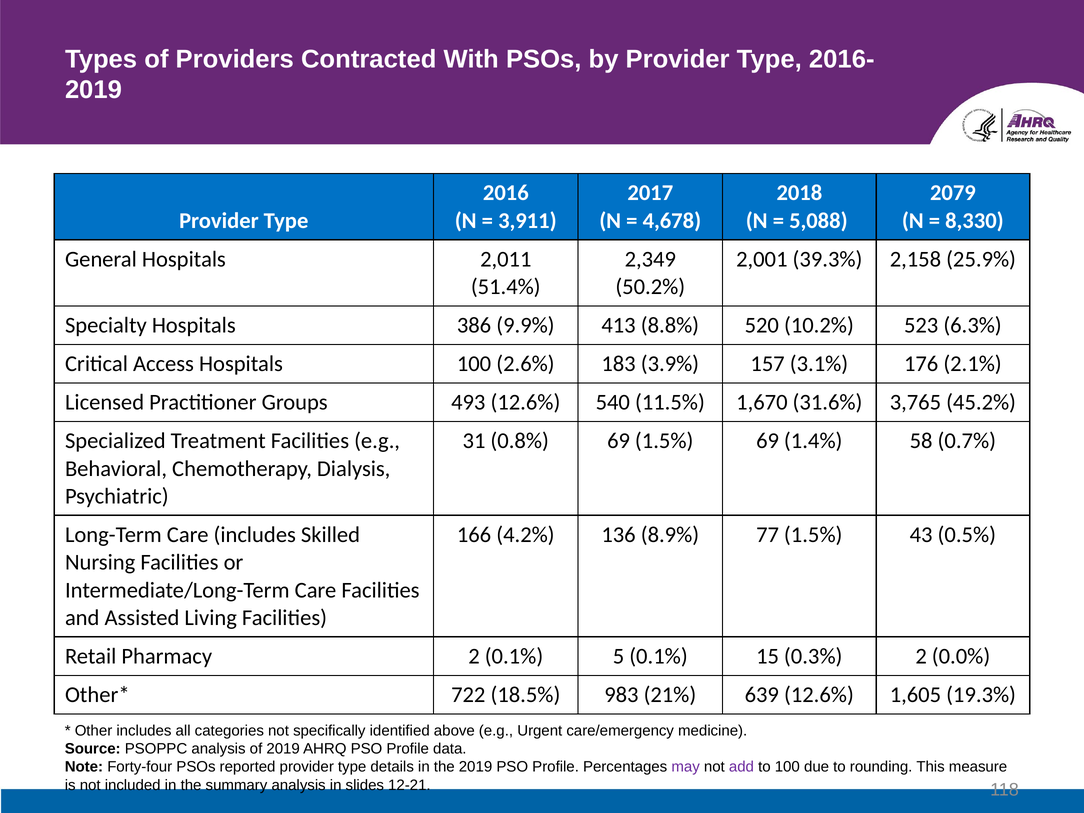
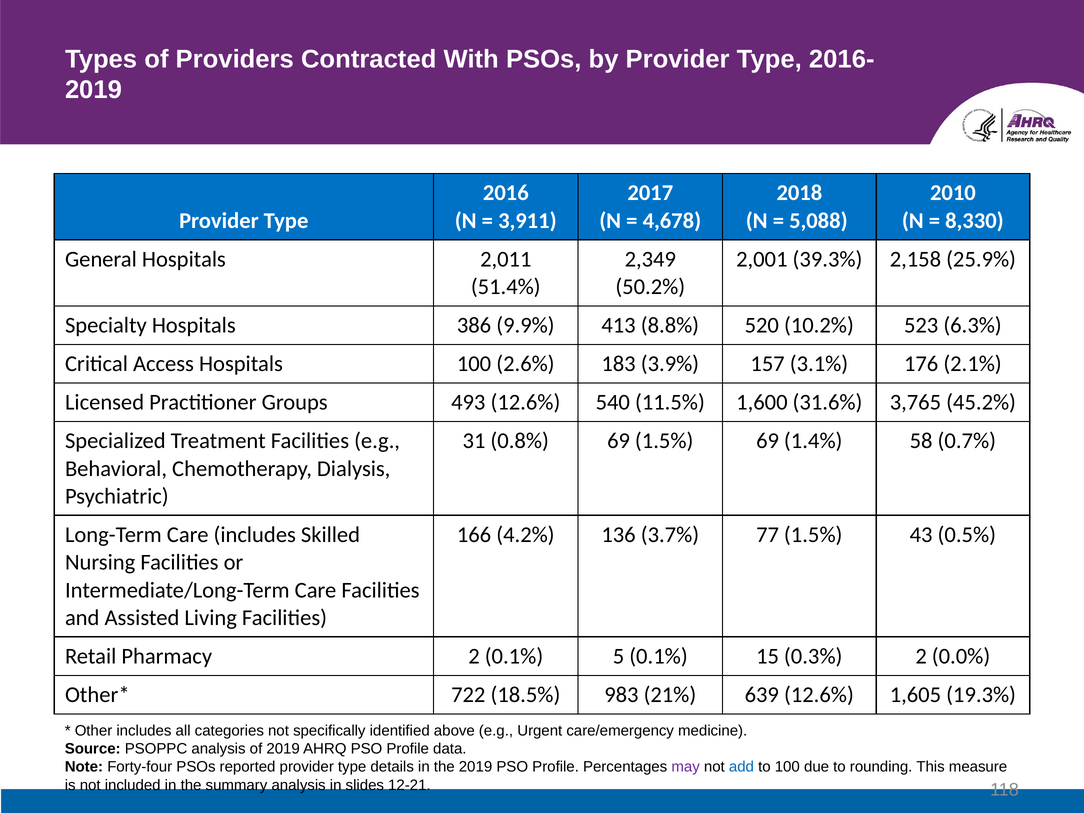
2079: 2079 -> 2010
1,670: 1,670 -> 1,600
8.9%: 8.9% -> 3.7%
add colour: purple -> blue
